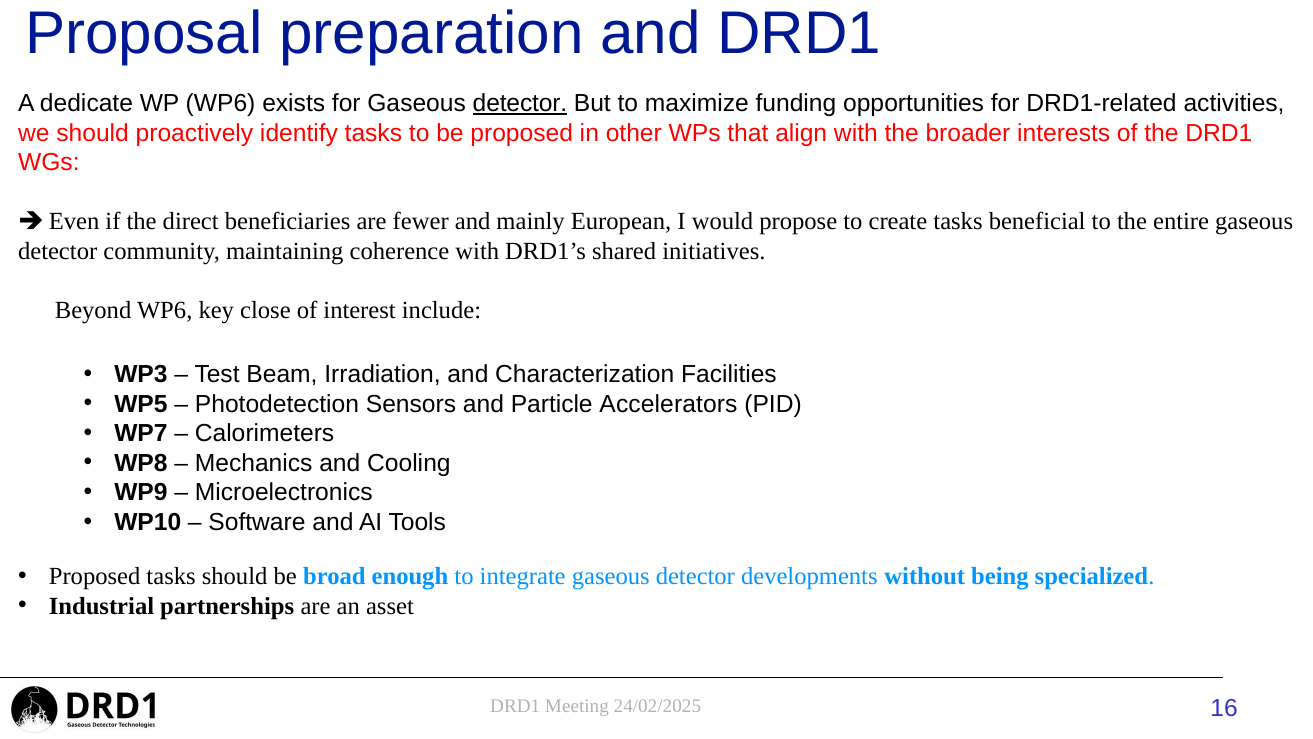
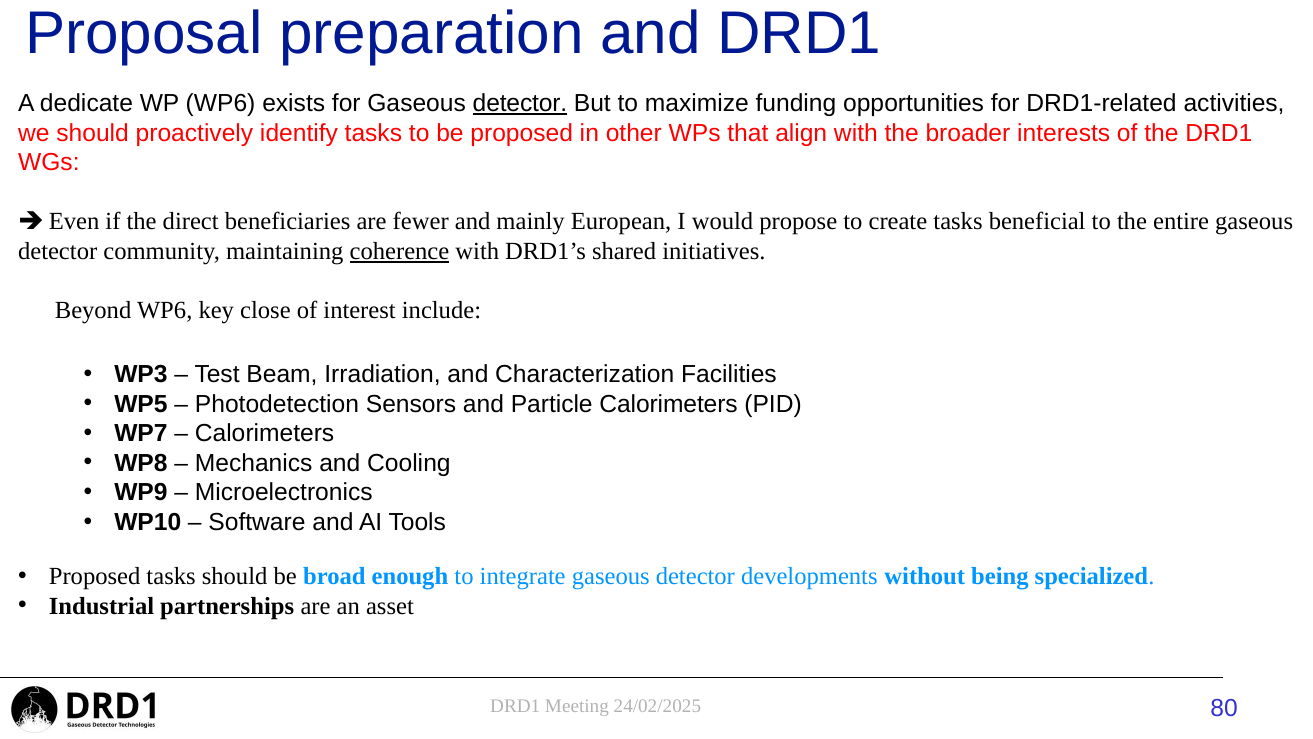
coherence underline: none -> present
Particle Accelerators: Accelerators -> Calorimeters
16: 16 -> 80
